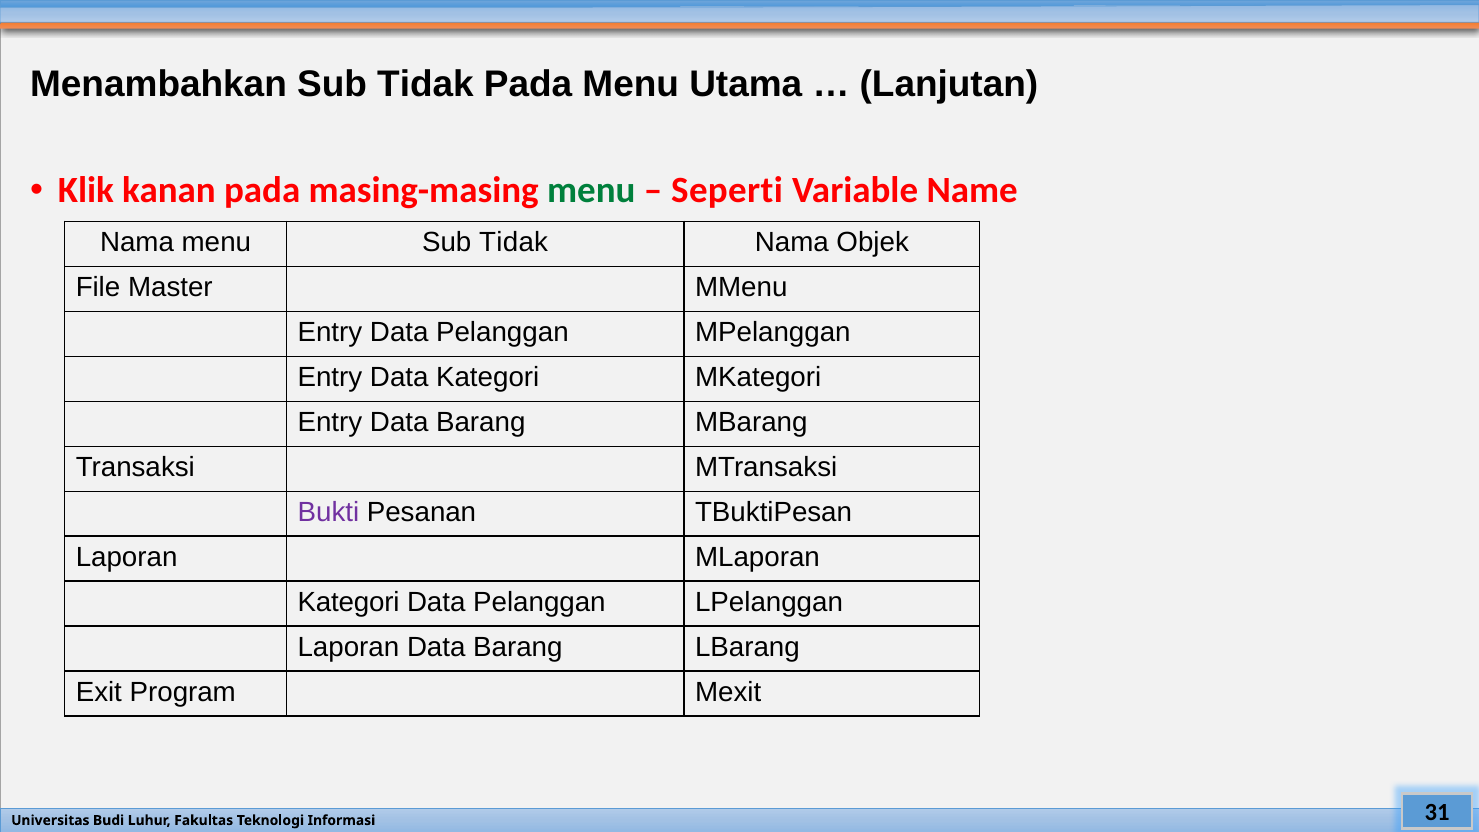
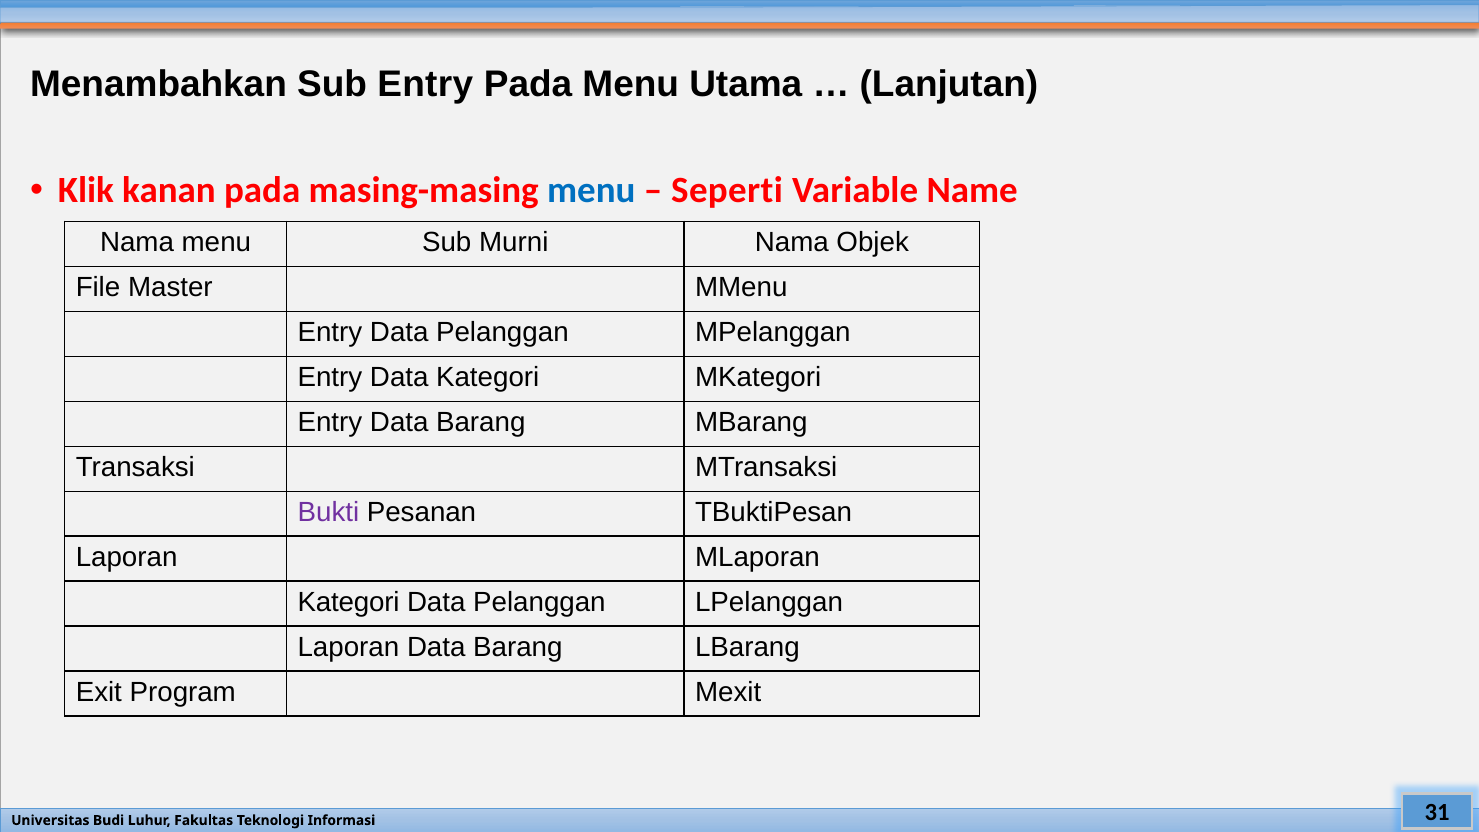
Menambahkan Sub Tidak: Tidak -> Entry
menu at (591, 190) colour: green -> blue
menu Sub Tidak: Tidak -> Murni
